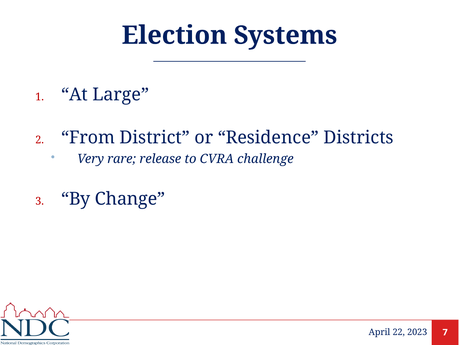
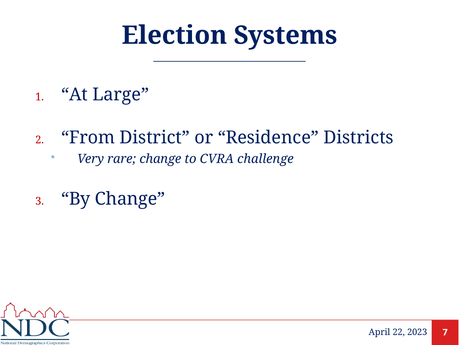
rare release: release -> change
